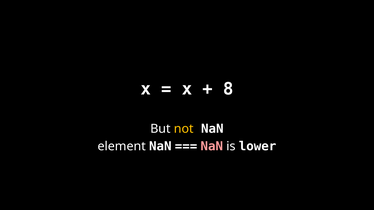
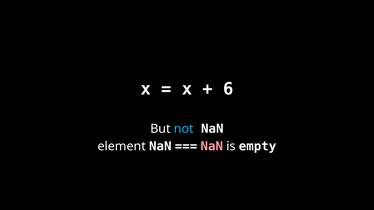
8: 8 -> 6
not colour: yellow -> light blue
lower: lower -> empty
